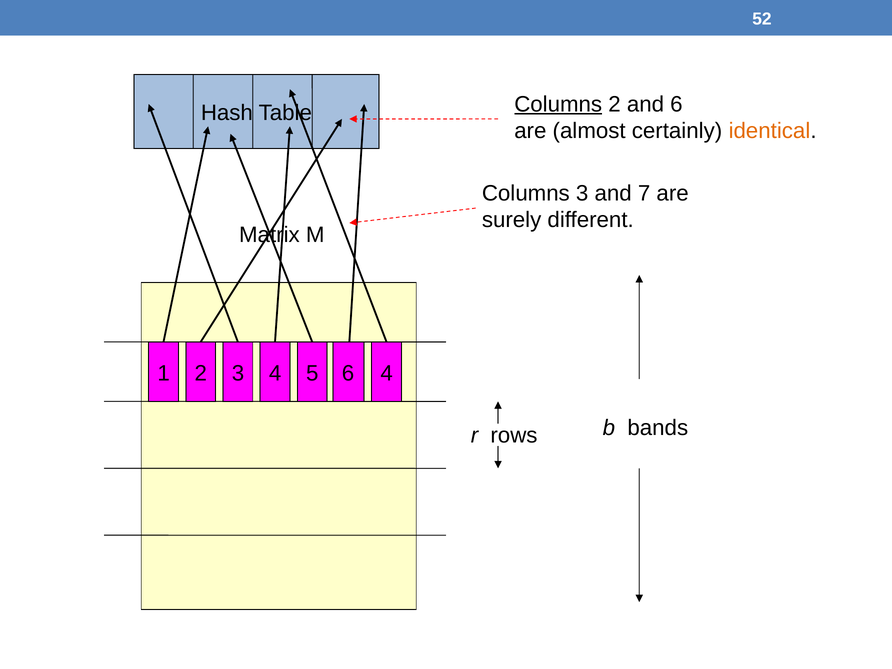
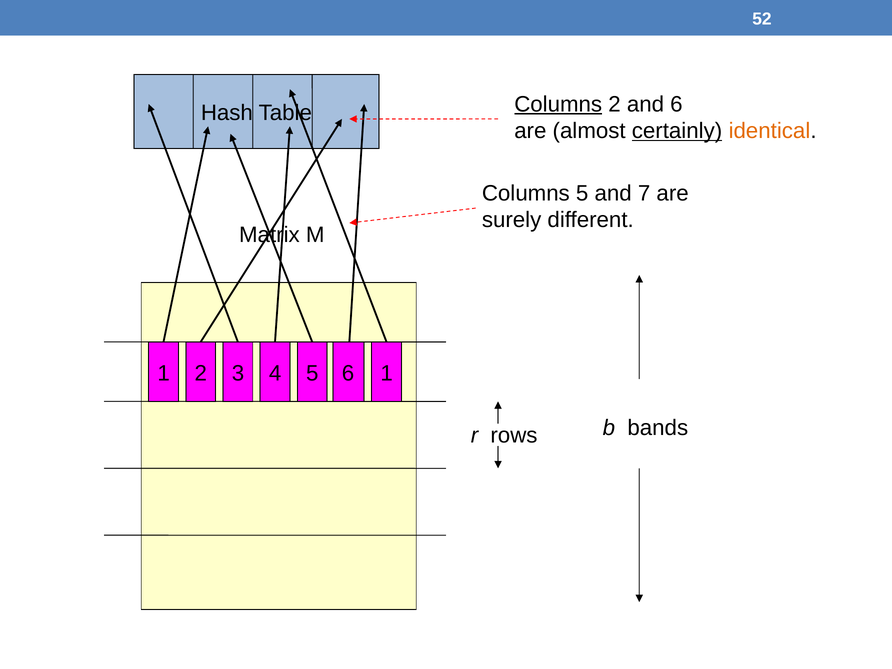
certainly underline: none -> present
Columns 3: 3 -> 5
4 4: 4 -> 1
